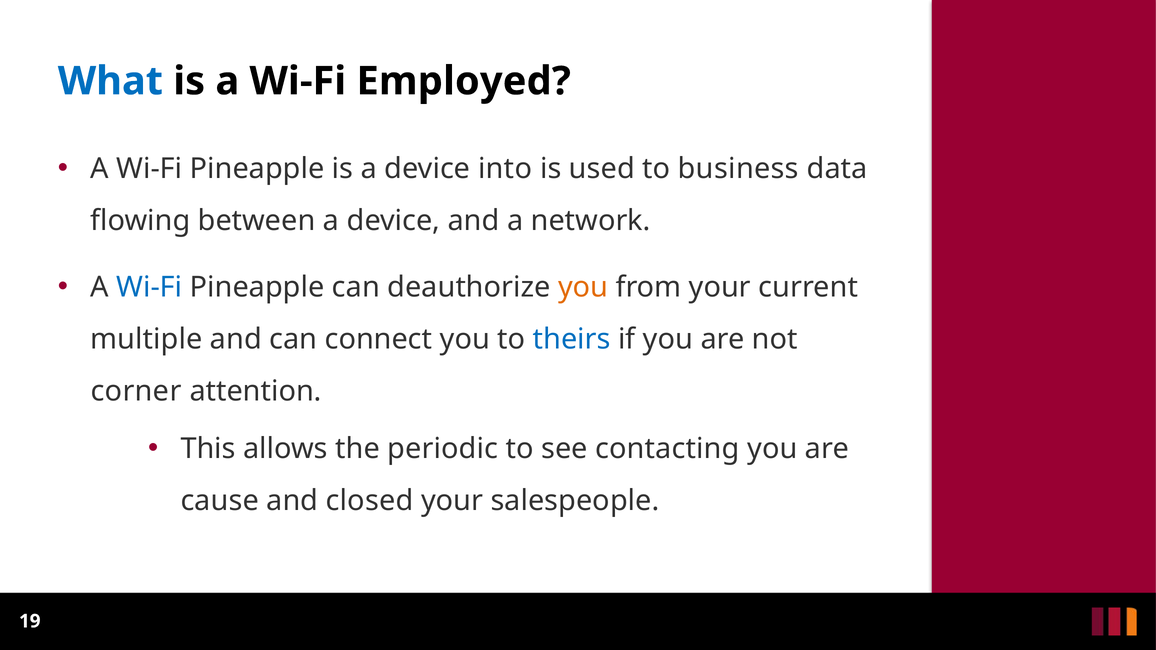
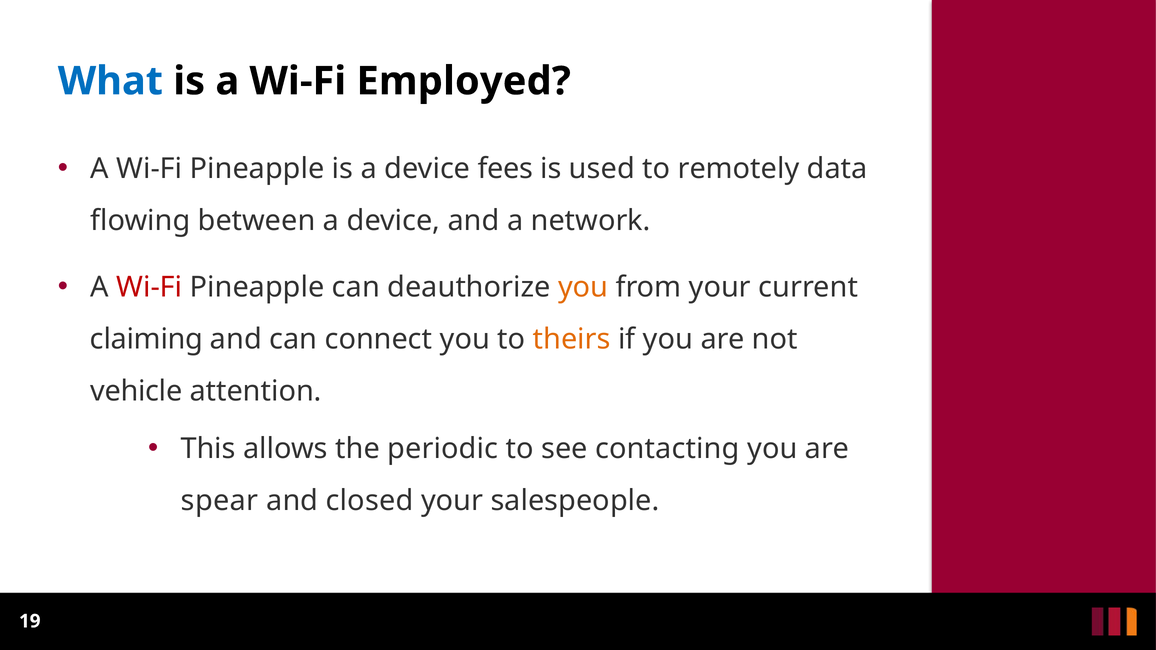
into: into -> fees
business: business -> remotely
Wi-Fi at (149, 287) colour: blue -> red
multiple: multiple -> claiming
theirs colour: blue -> orange
corner: corner -> vehicle
cause: cause -> spear
